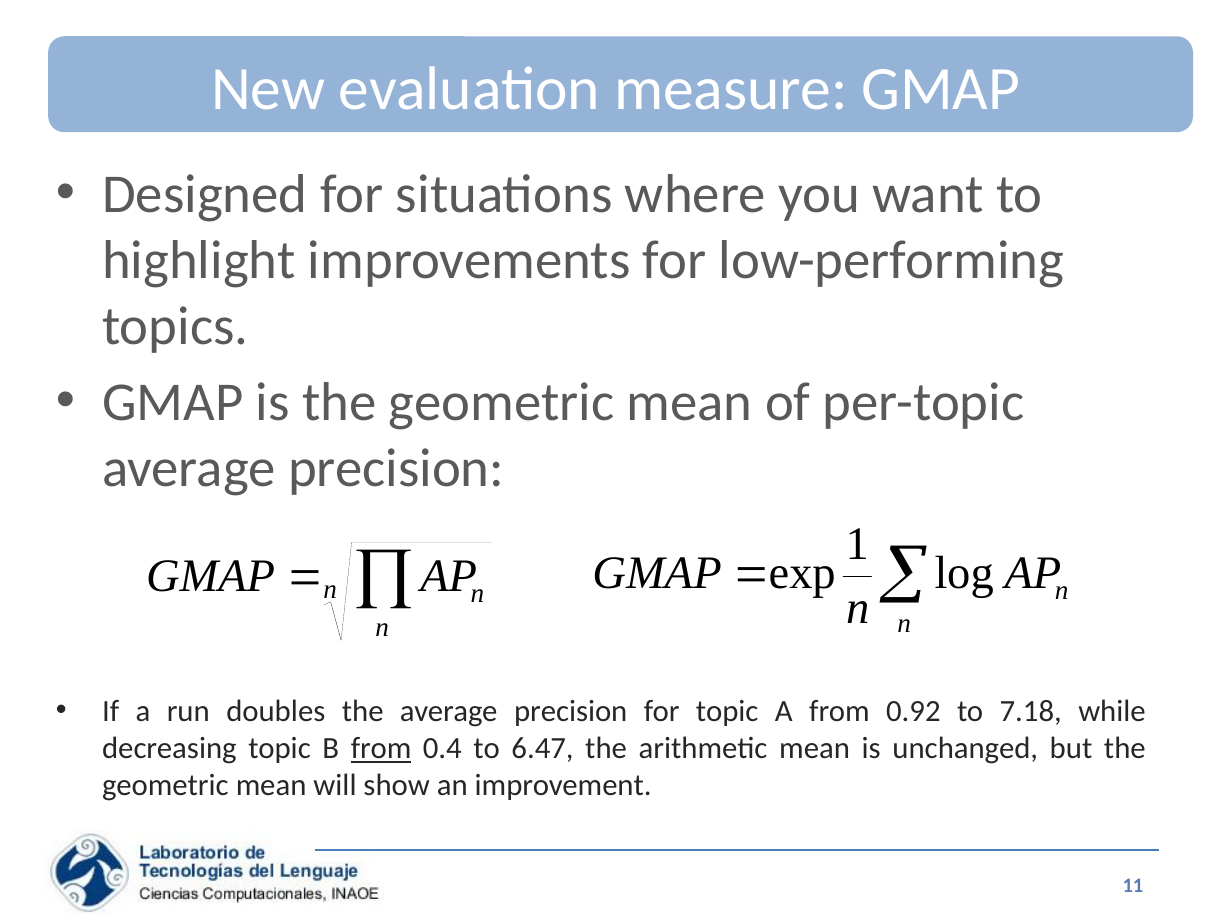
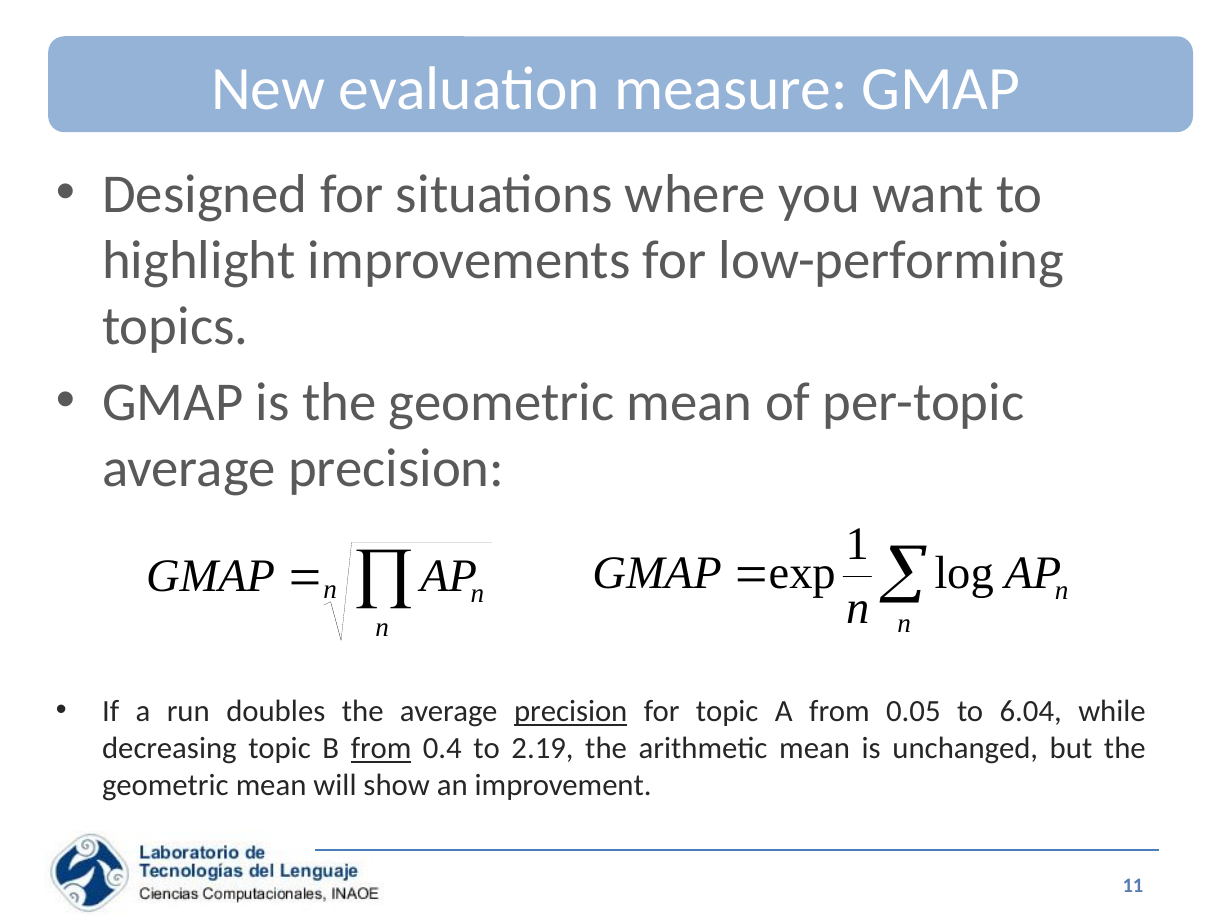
precision at (571, 711) underline: none -> present
0.92: 0.92 -> 0.05
7.18: 7.18 -> 6.04
6.47: 6.47 -> 2.19
